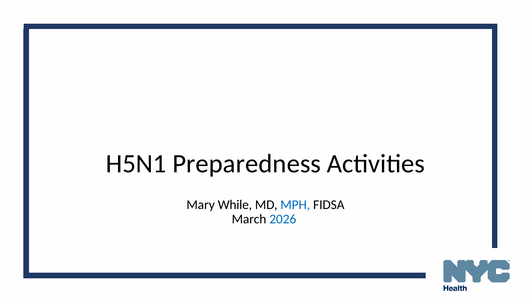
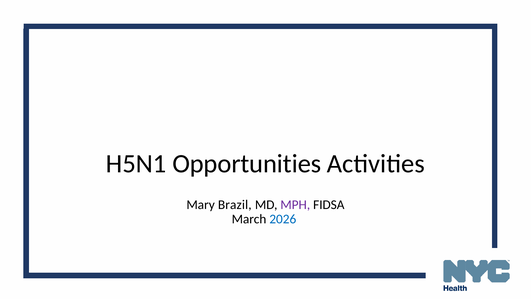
Preparedness: Preparedness -> Opportunities
While: While -> Brazil
MPH colour: blue -> purple
